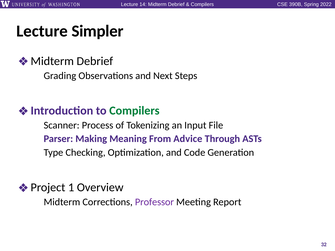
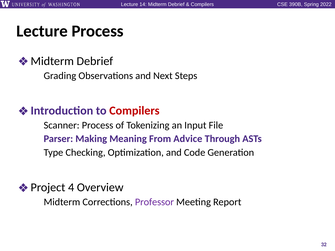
Lecture Simpler: Simpler -> Process
Compilers at (134, 111) colour: green -> red
1: 1 -> 4
